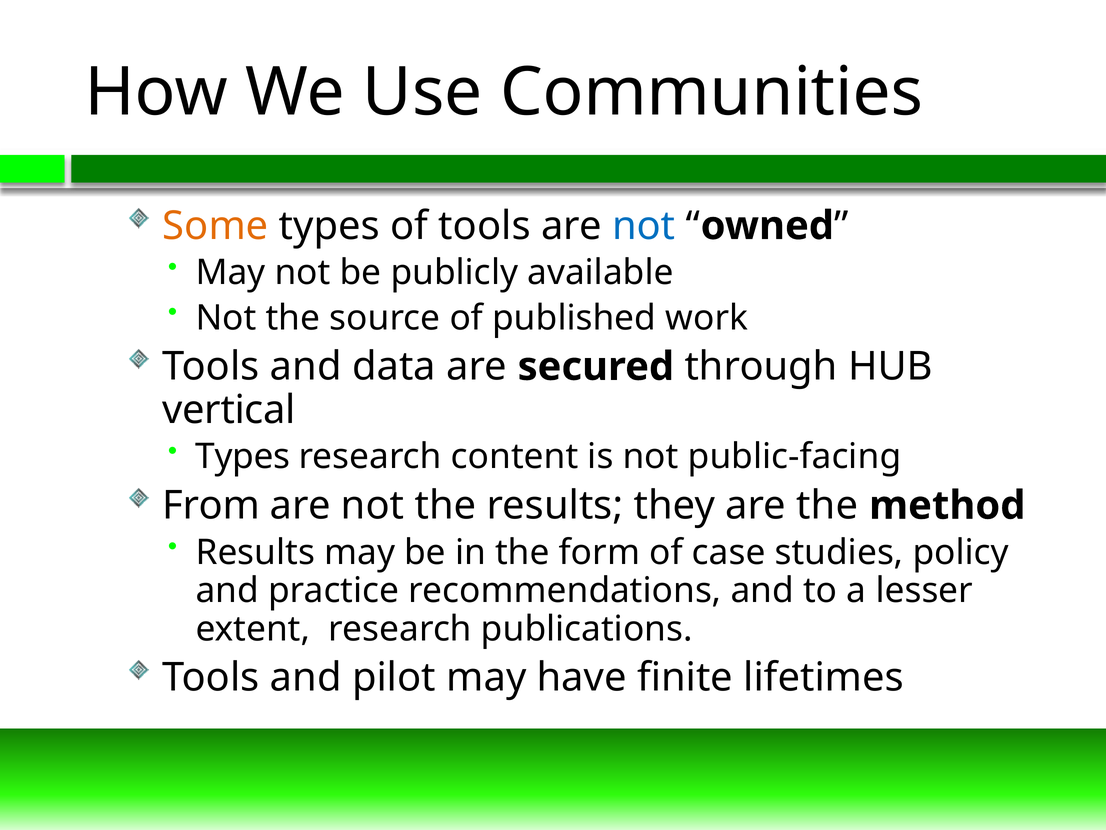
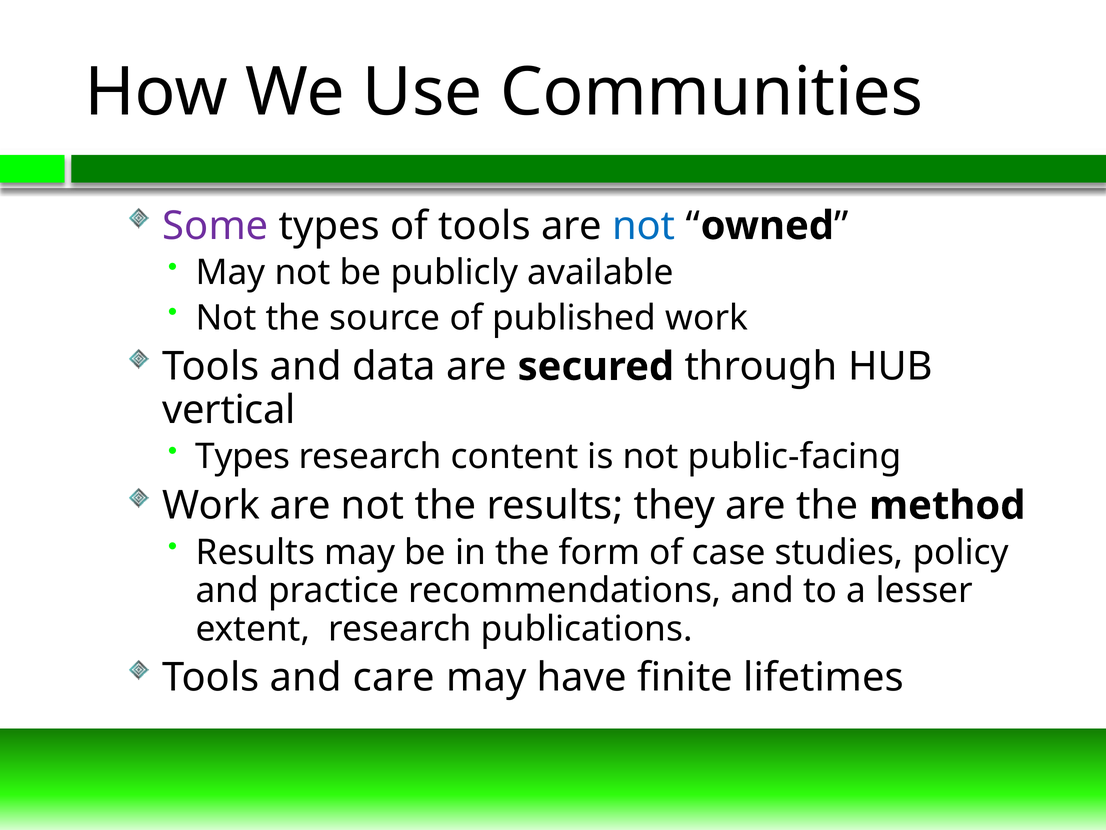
Some colour: orange -> purple
From at (211, 505): From -> Work
pilot: pilot -> care
